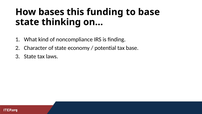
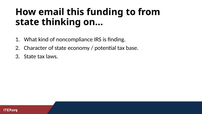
bases: bases -> email
base: base -> from
